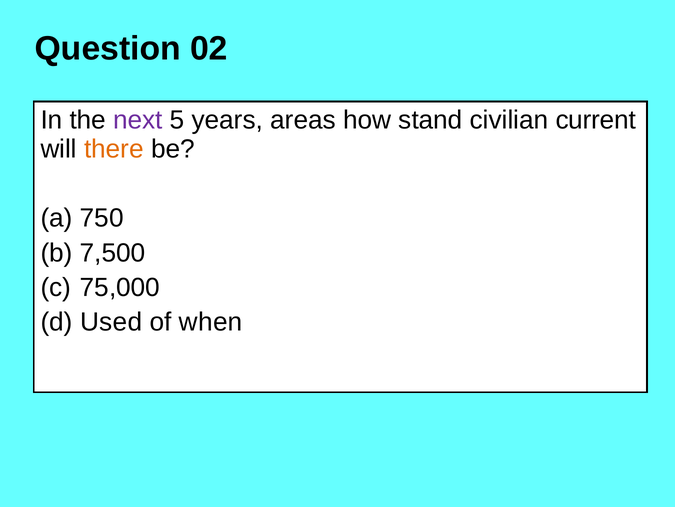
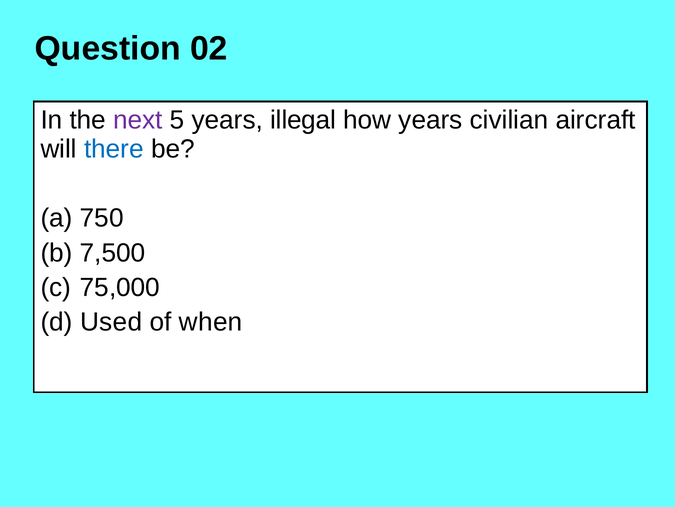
areas: areas -> illegal
how stand: stand -> years
current: current -> aircraft
there colour: orange -> blue
